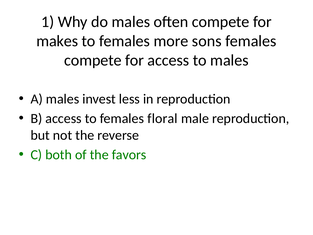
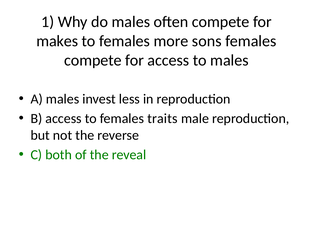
floral: floral -> traits
favors: favors -> reveal
